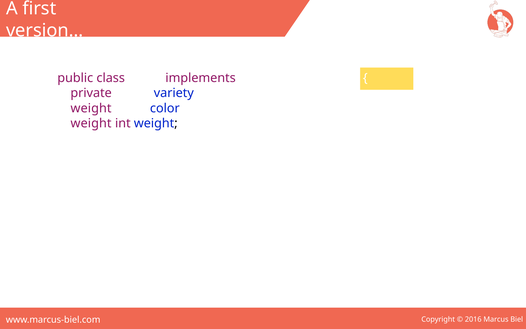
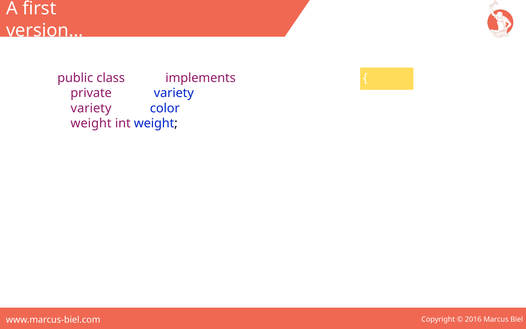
weight at (91, 108): weight -> variety
